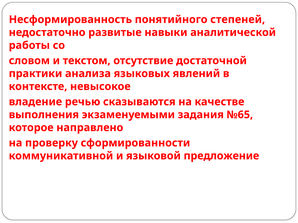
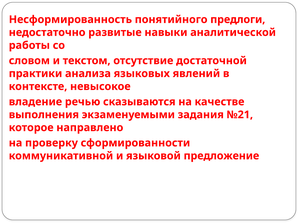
степеней: степеней -> предлоги
№65: №65 -> №21
